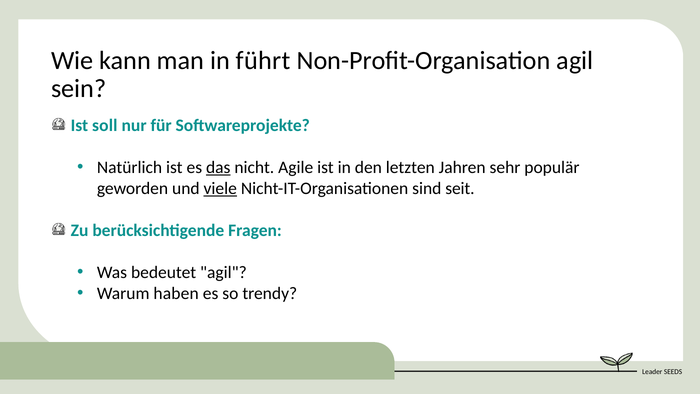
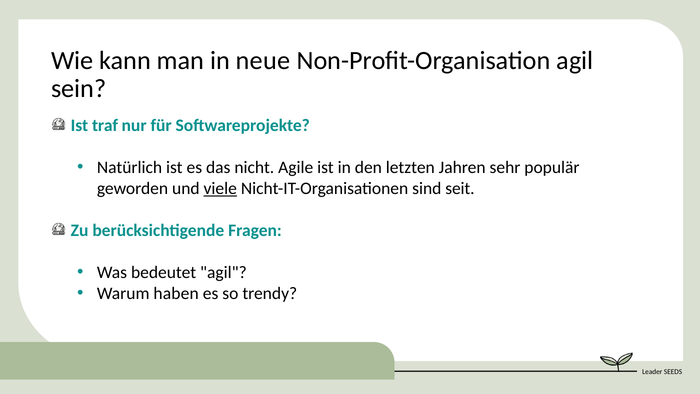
führt: führt -> neue
soll: soll -> traf
das underline: present -> none
